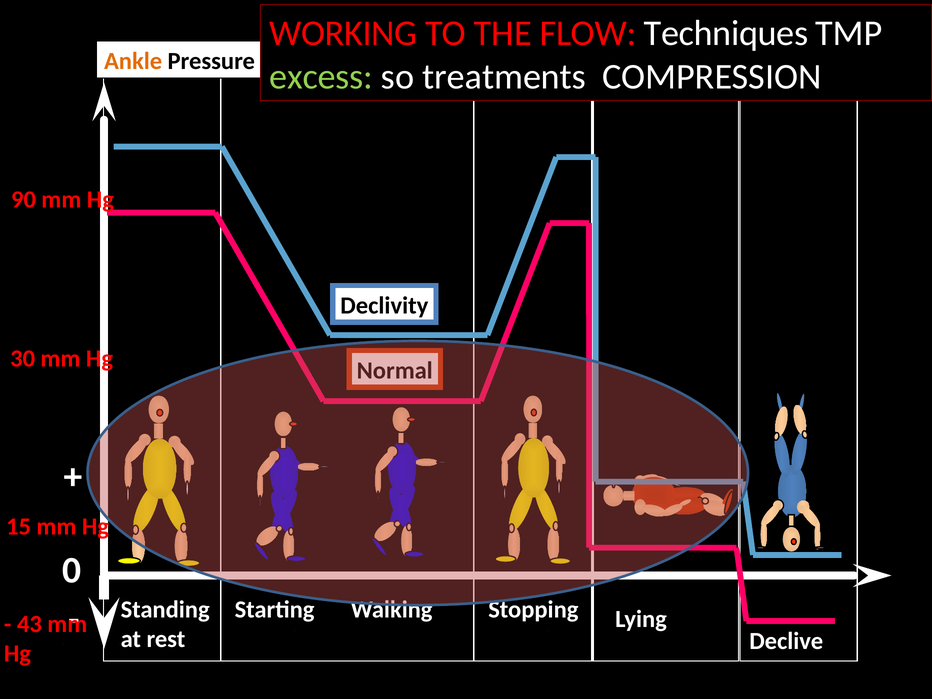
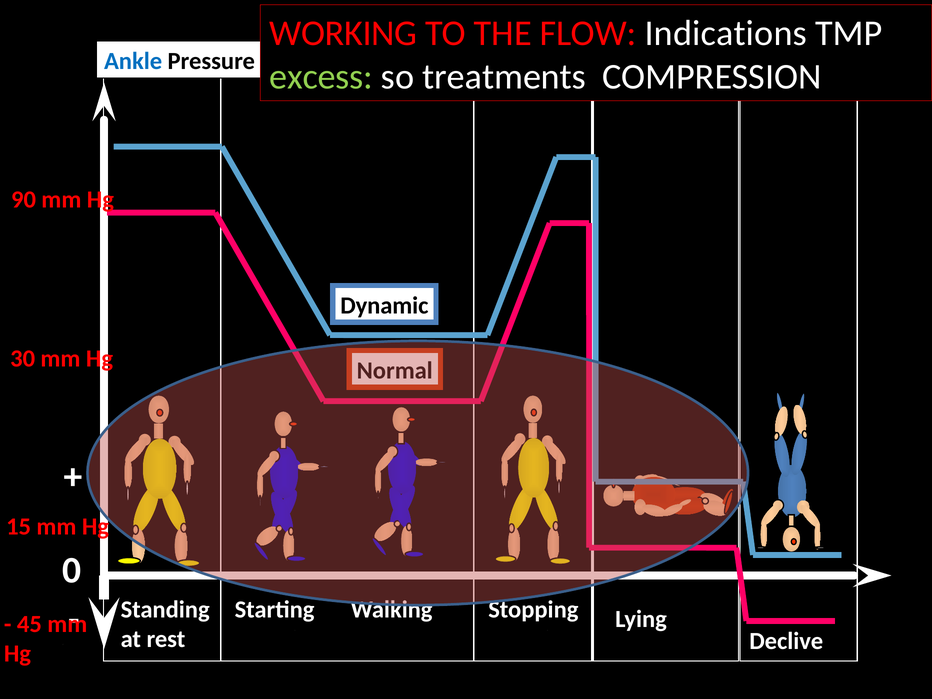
Techniques: Techniques -> Indications
Ankle at (133, 61) colour: orange -> blue
Declivity: Declivity -> Dynamic
43: 43 -> 45
